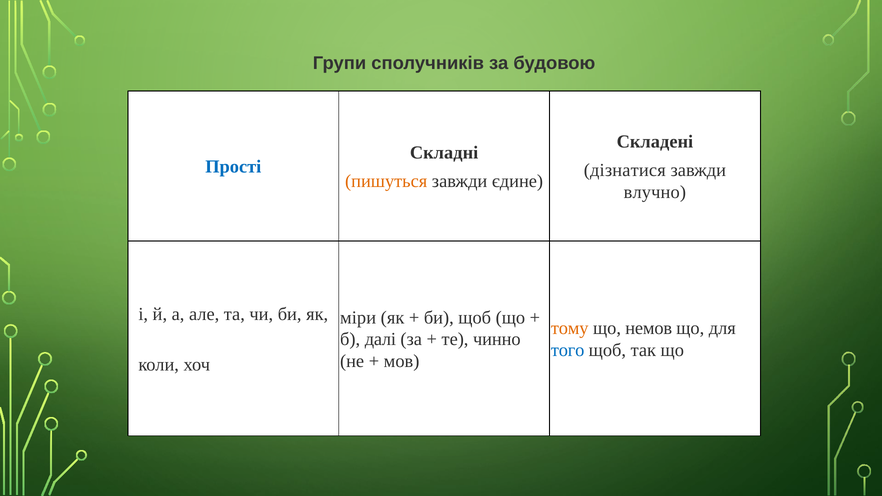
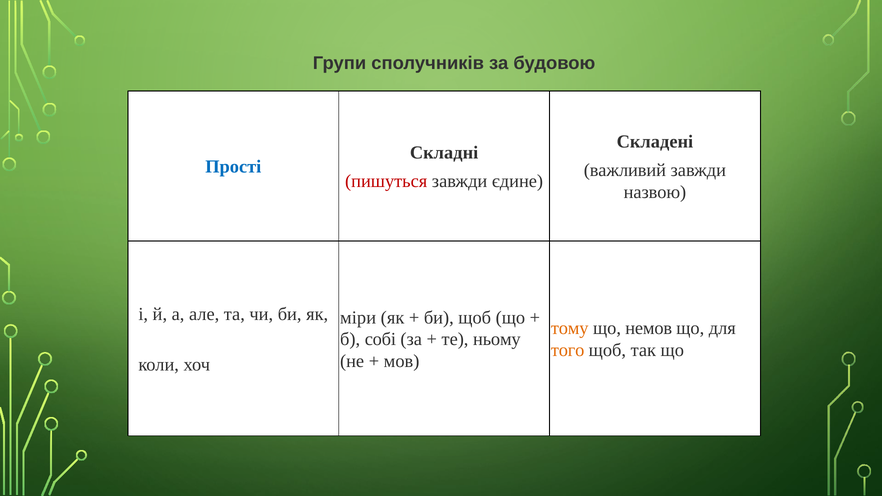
дізнатися: дізнатися -> важливий
пишуться colour: orange -> red
влучно: влучно -> назвою
далі: далі -> собі
чинно: чинно -> ньому
того colour: blue -> orange
